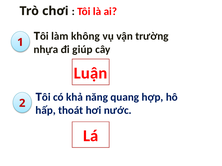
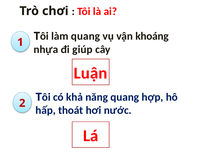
làm không: không -> quang
trường: trường -> khoáng
